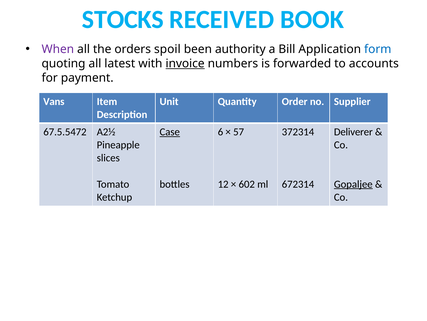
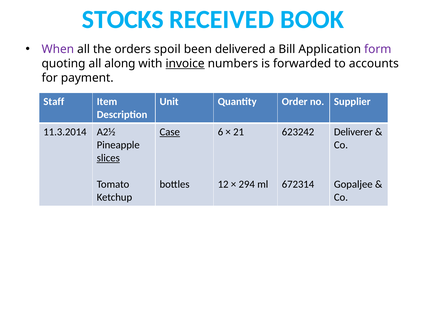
authority: authority -> delivered
form colour: blue -> purple
latest: latest -> along
Vans: Vans -> Staff
67.5.5472: 67.5.5472 -> 11.3.2014
57: 57 -> 21
372314: 372314 -> 623242
slices underline: none -> present
602: 602 -> 294
Gopaljee underline: present -> none
